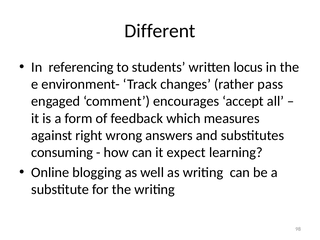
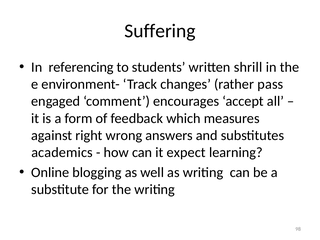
Different: Different -> Suffering
locus: locus -> shrill
consuming: consuming -> academics
